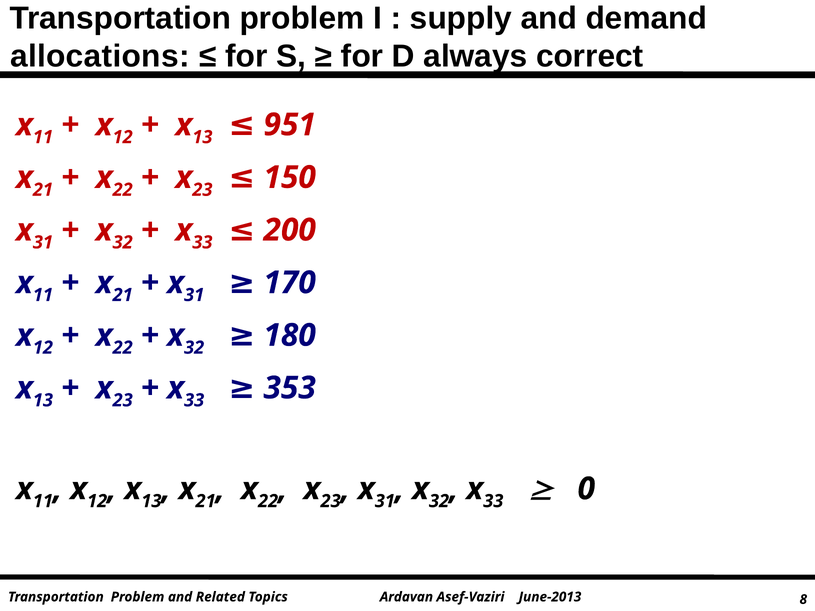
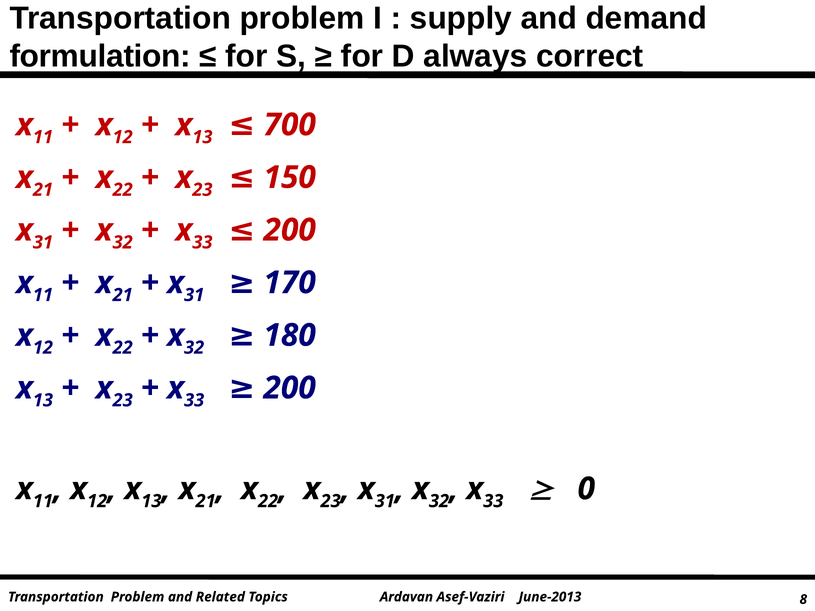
allocations: allocations -> formulation
951: 951 -> 700
353 at (290, 388): 353 -> 200
